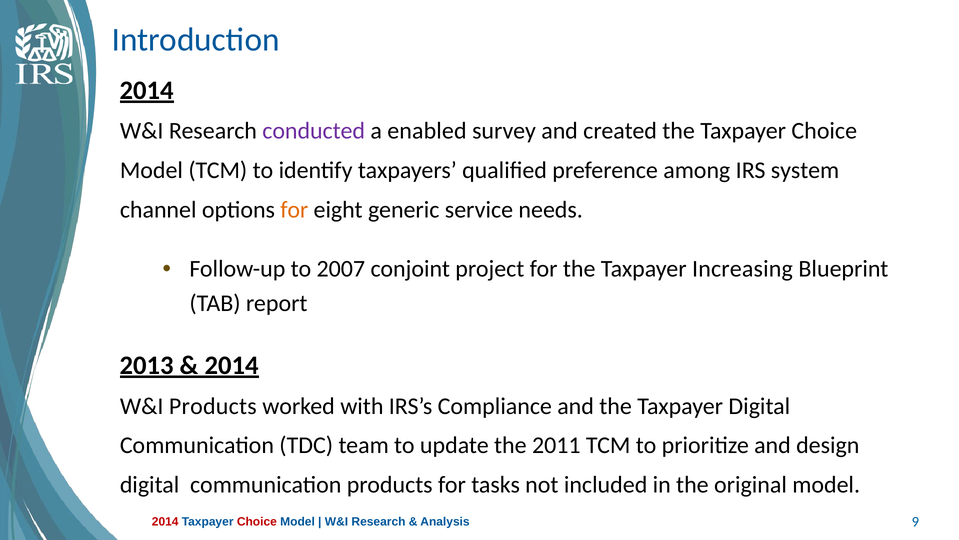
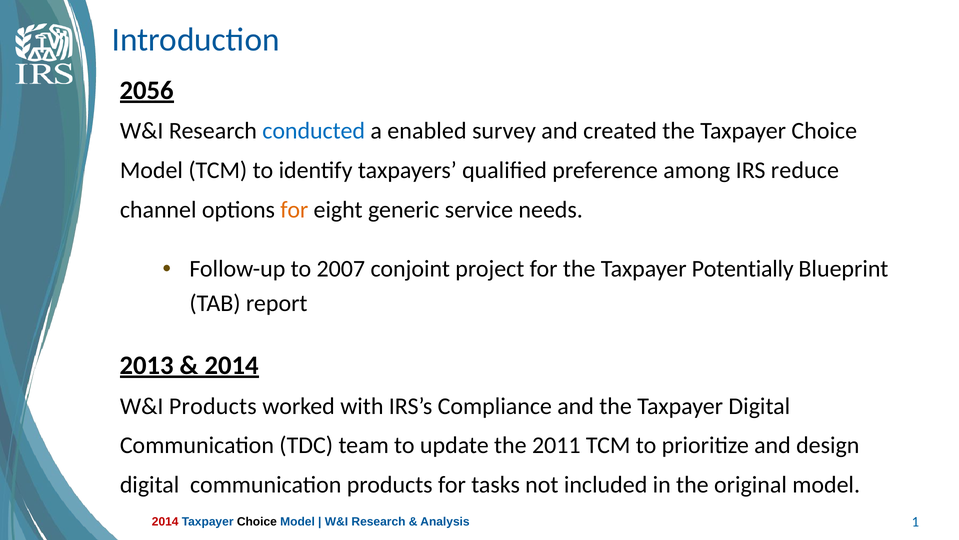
2014 at (147, 90): 2014 -> 2056
conducted colour: purple -> blue
system: system -> reduce
Increasing: Increasing -> Potentially
Choice at (257, 521) colour: red -> black
9: 9 -> 1
